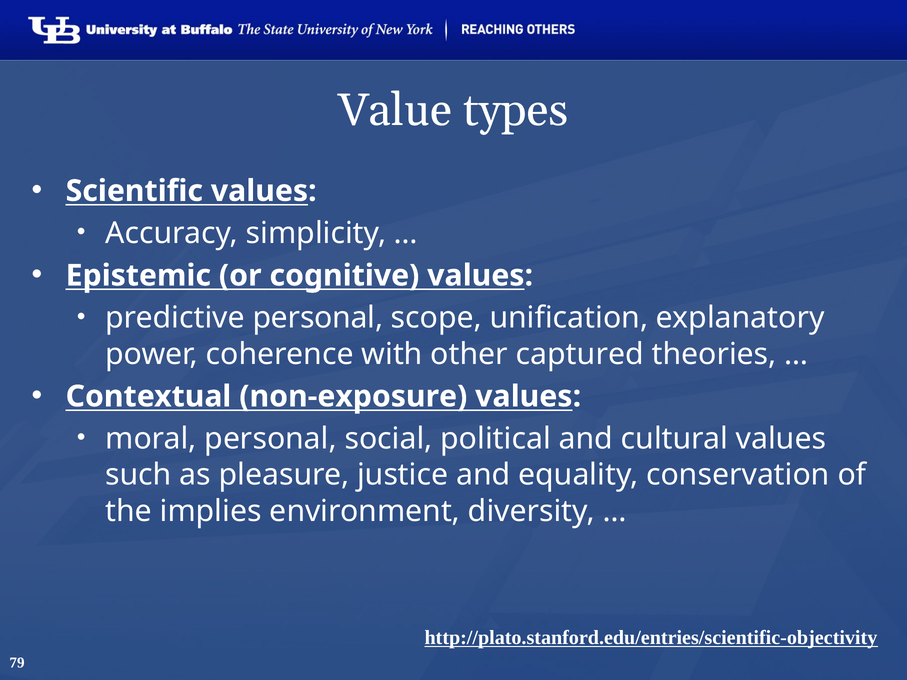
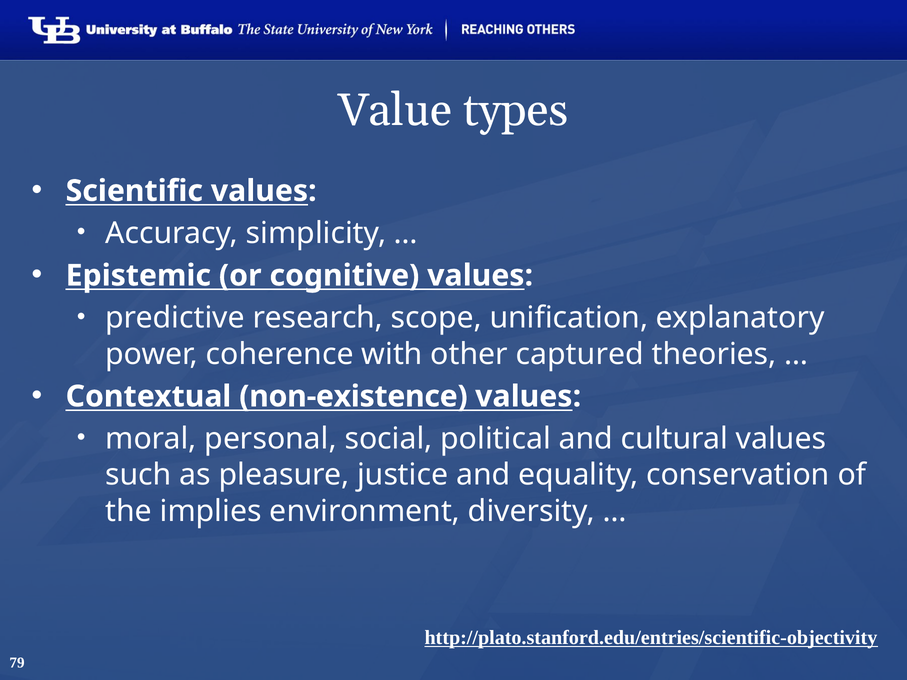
predictive personal: personal -> research
non-exposure: non-exposure -> non-existence
